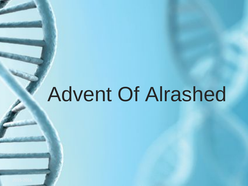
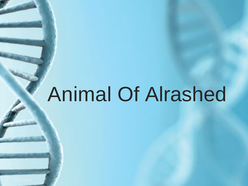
Advent: Advent -> Animal
